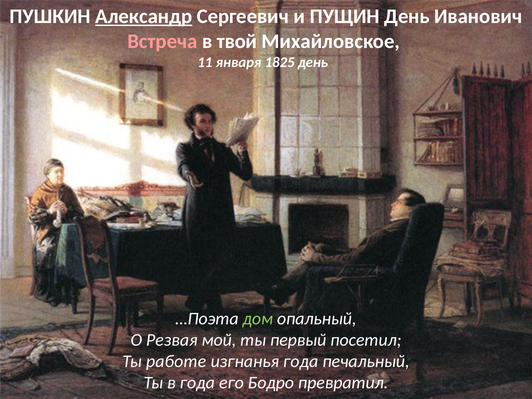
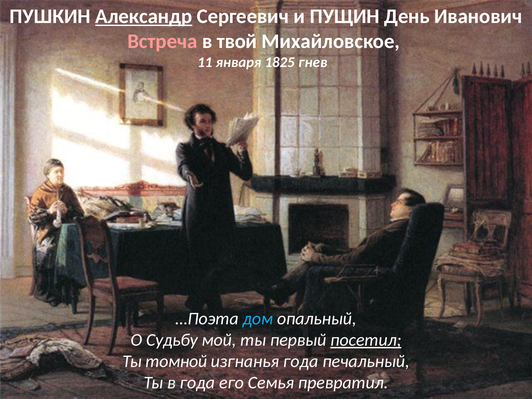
1825 день: день -> гнев
дом colour: light green -> light blue
Резвая: Резвая -> Судьбу
посетил underline: none -> present
работе: работе -> томной
Бодро: Бодро -> Семья
